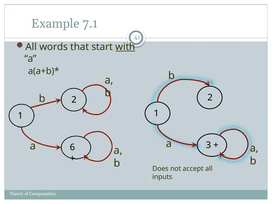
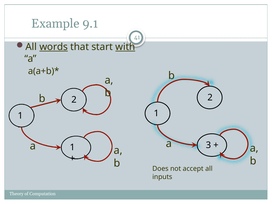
7.1: 7.1 -> 9.1
words underline: none -> present
a 6: 6 -> 1
